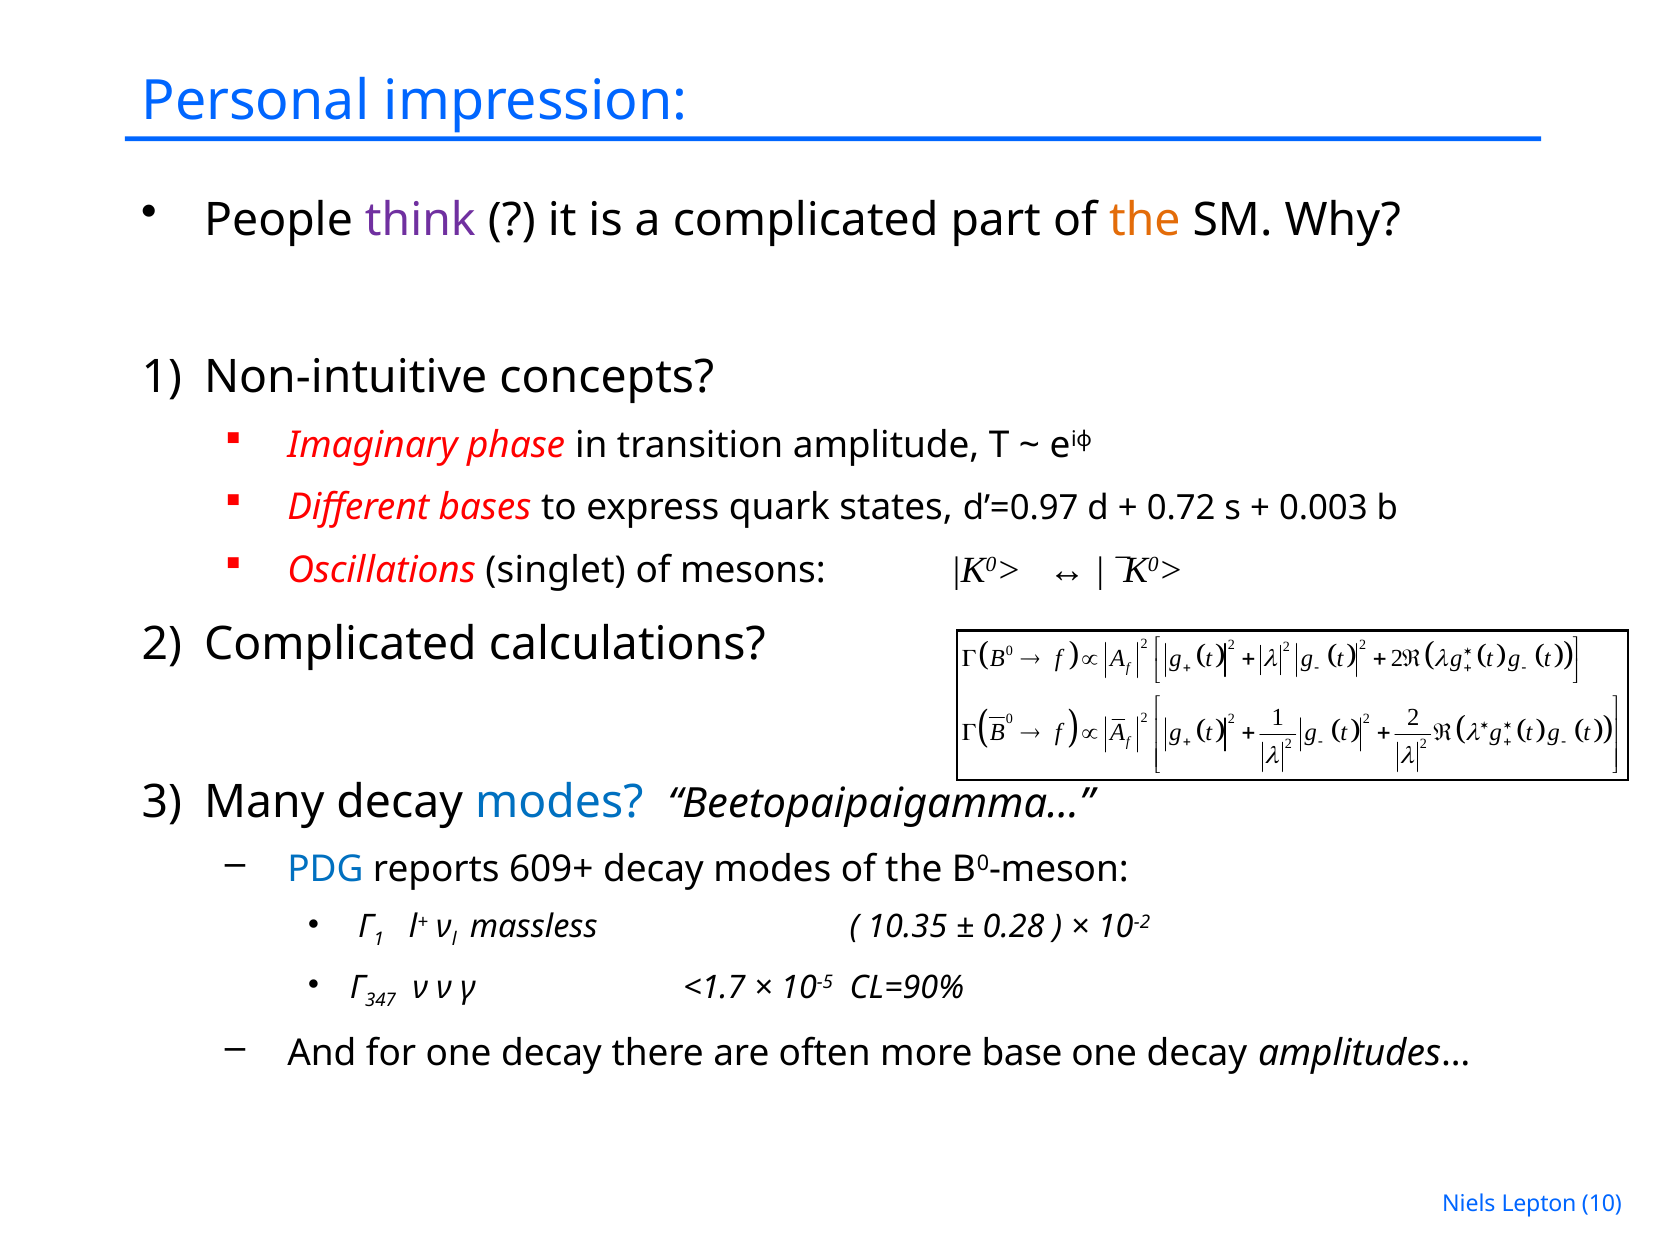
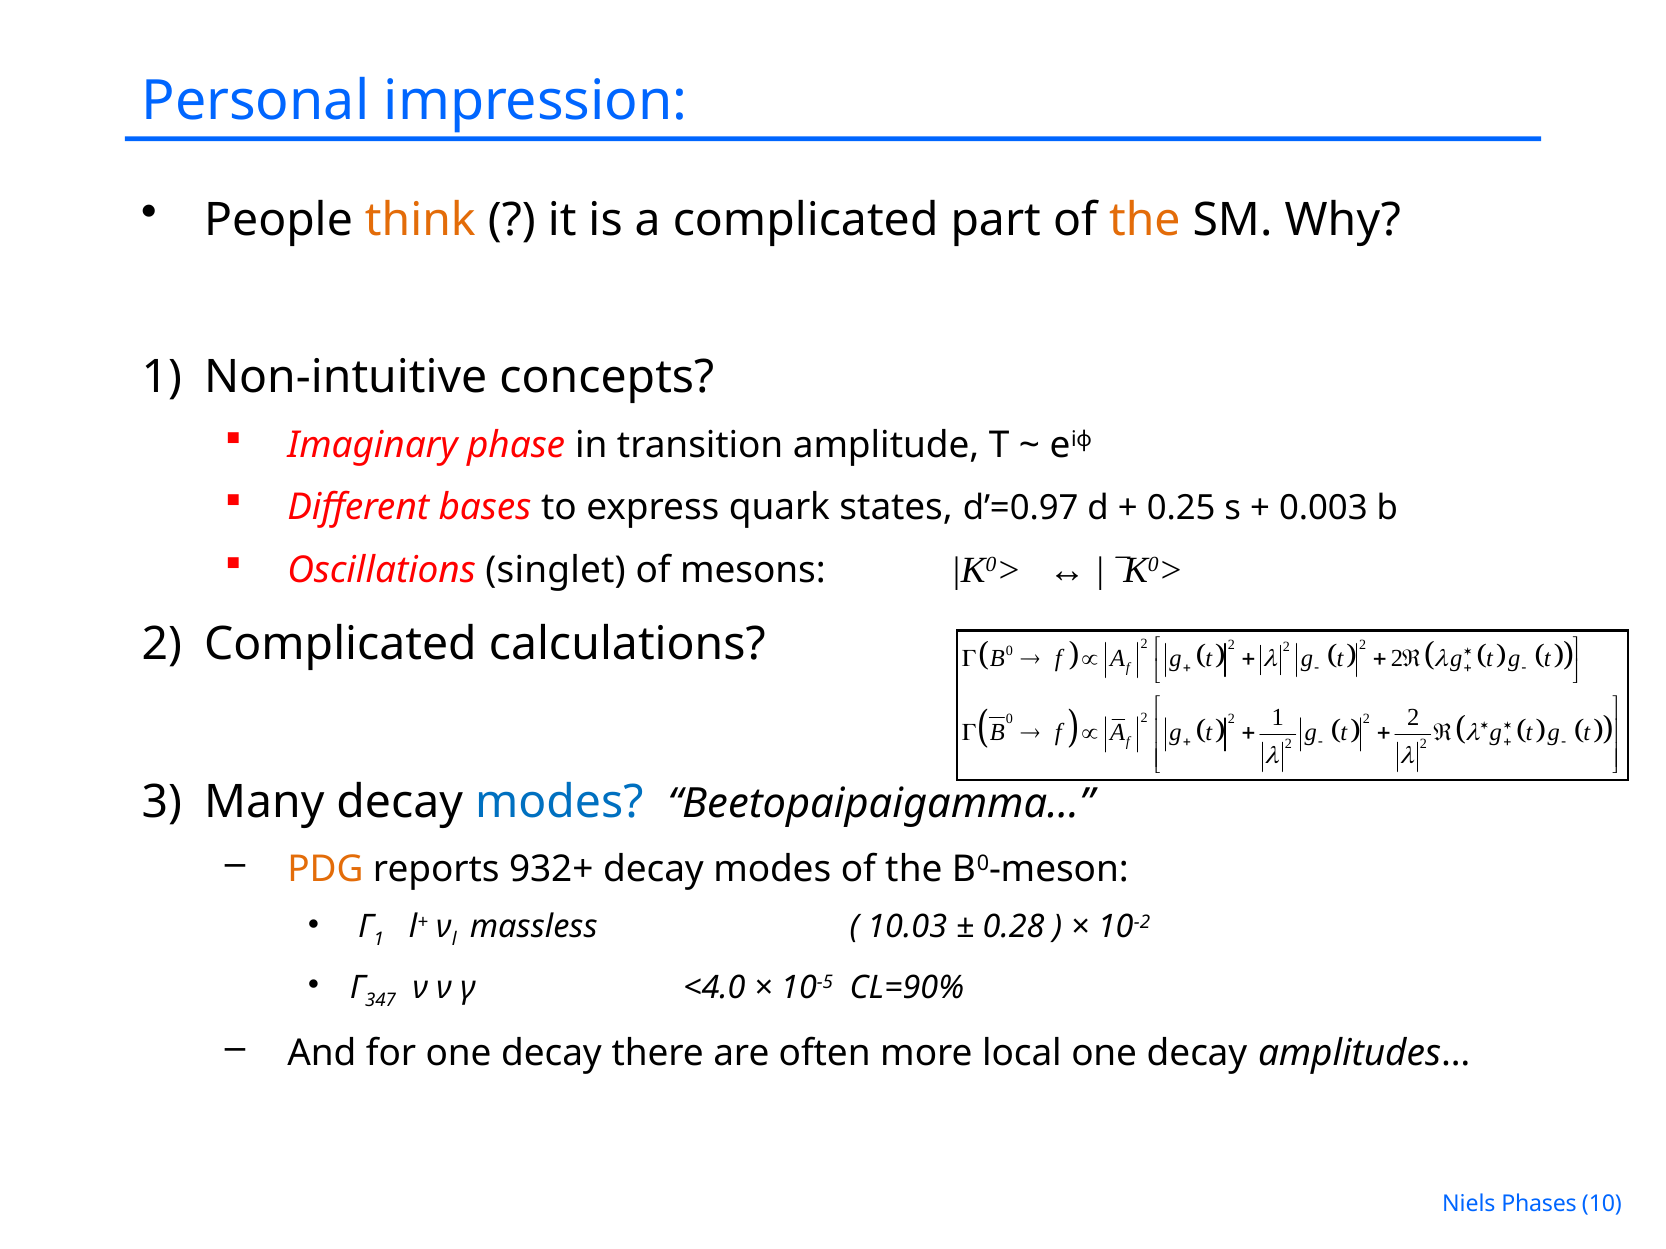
think colour: purple -> orange
0.72: 0.72 -> 0.25
PDG colour: blue -> orange
609+: 609+ -> 932+
10.35: 10.35 -> 10.03
<1.7: <1.7 -> <4.0
base: base -> local
Lepton: Lepton -> Phases
